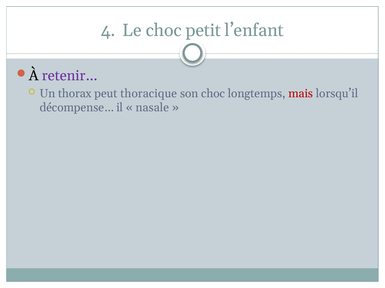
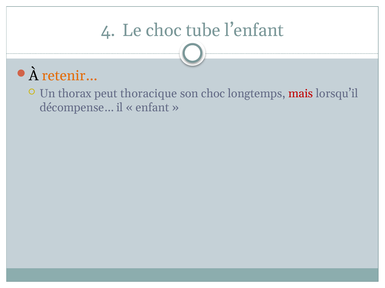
petit: petit -> tube
retenir… colour: purple -> orange
nasale: nasale -> enfant
